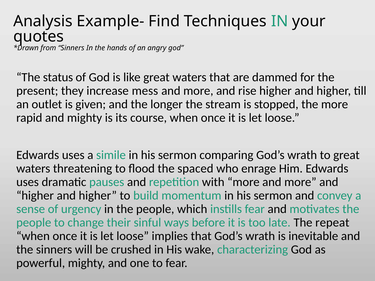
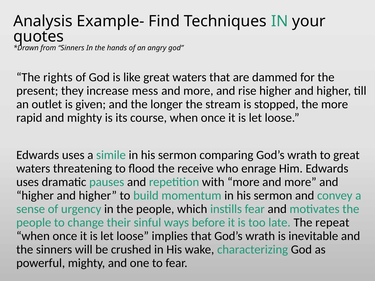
status: status -> rights
spaced: spaced -> receive
